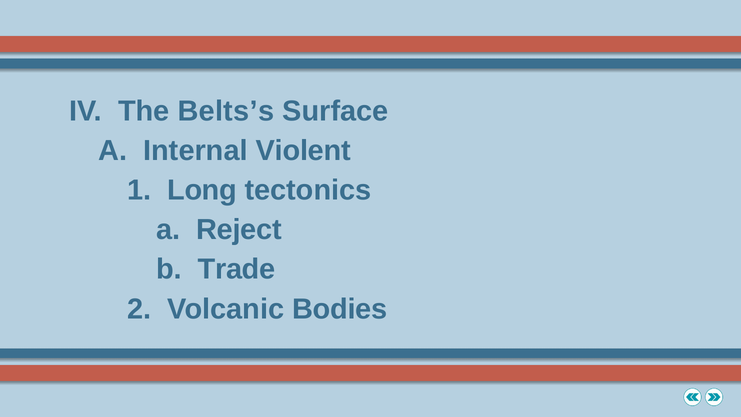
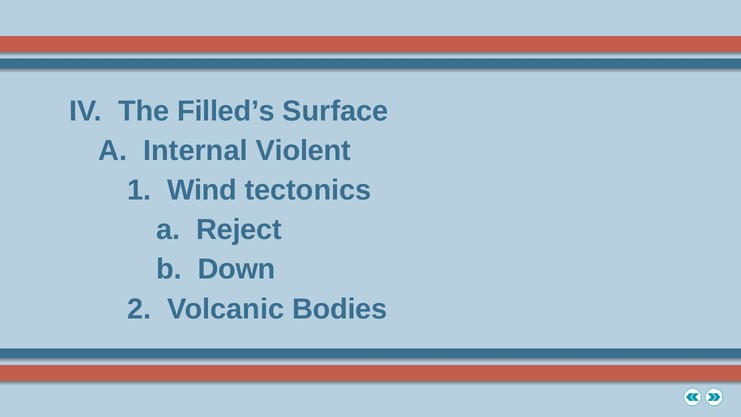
Belts’s: Belts’s -> Filled’s
Long: Long -> Wind
Trade: Trade -> Down
